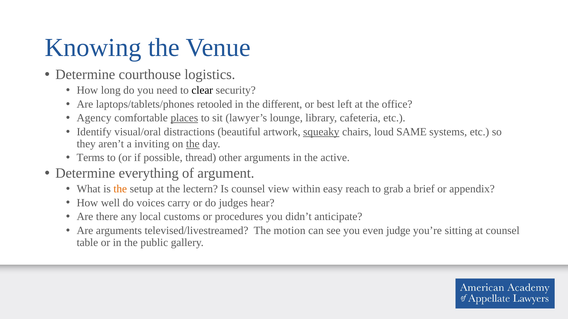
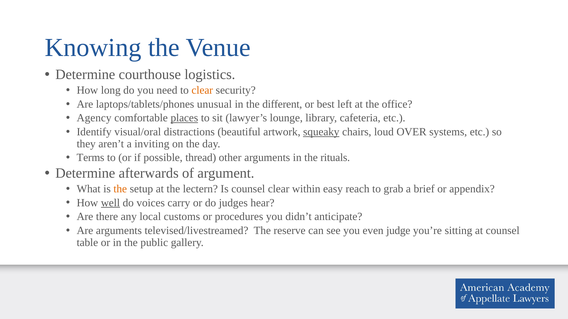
clear at (202, 90) colour: black -> orange
retooled: retooled -> unusual
SAME: SAME -> OVER
the at (193, 144) underline: present -> none
active: active -> rituals
everything: everything -> afterwards
counsel view: view -> clear
well underline: none -> present
motion: motion -> reserve
